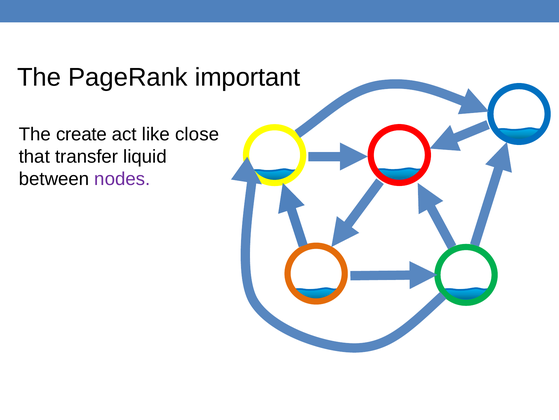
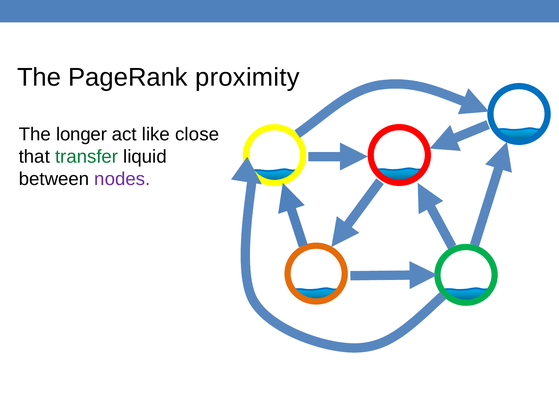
important: important -> proximity
create: create -> longer
transfer colour: black -> green
